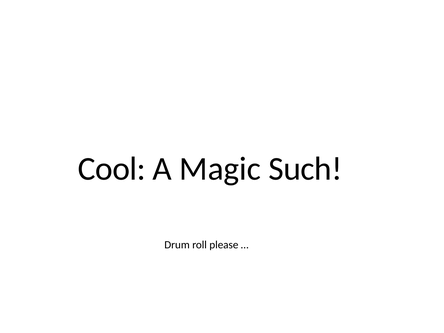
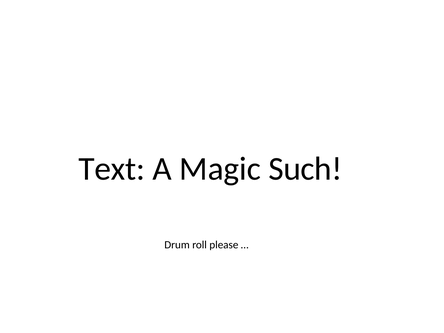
Cool: Cool -> Text
